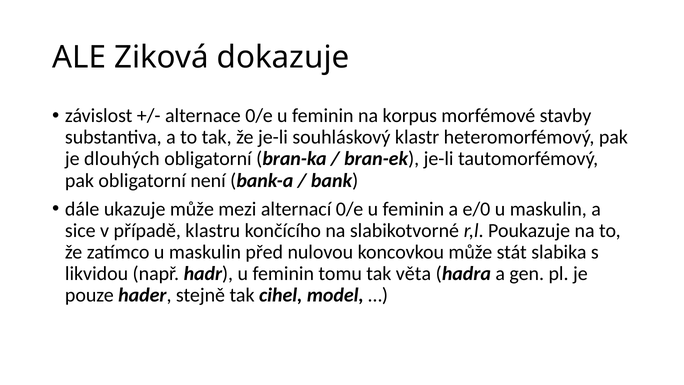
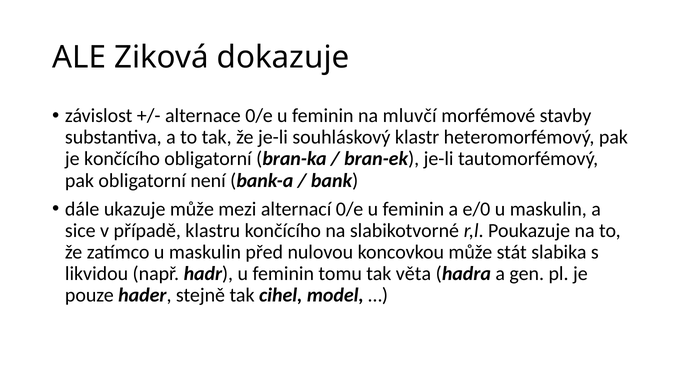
korpus: korpus -> mluvčí
je dlouhých: dlouhých -> končícího
